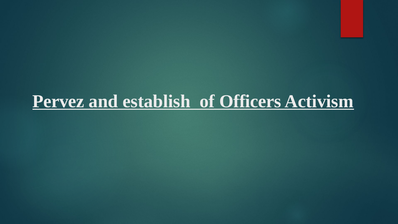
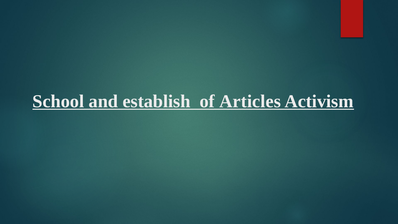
Pervez: Pervez -> School
Officers: Officers -> Articles
